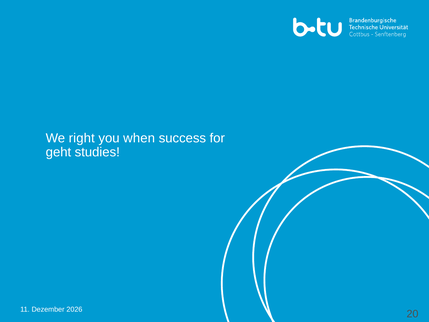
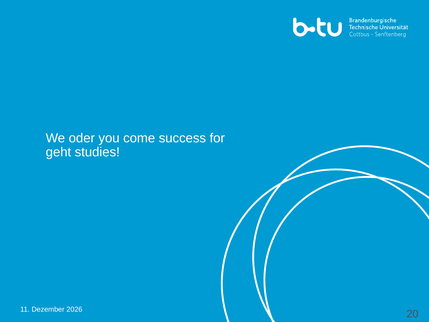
right: right -> oder
when: when -> come
